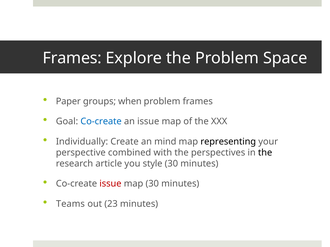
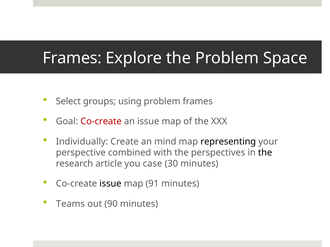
Paper: Paper -> Select
when: when -> using
Co-create at (101, 122) colour: blue -> red
style: style -> case
issue at (110, 184) colour: red -> black
map 30: 30 -> 91
23: 23 -> 90
